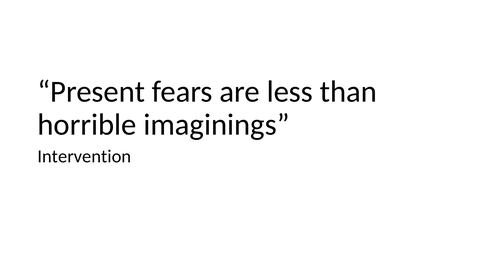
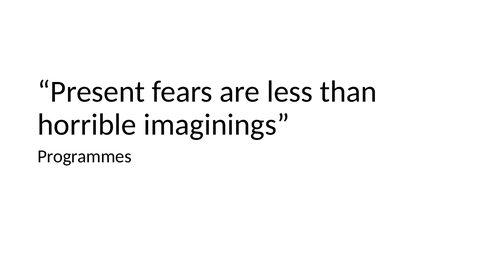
Intervention: Intervention -> Programmes
